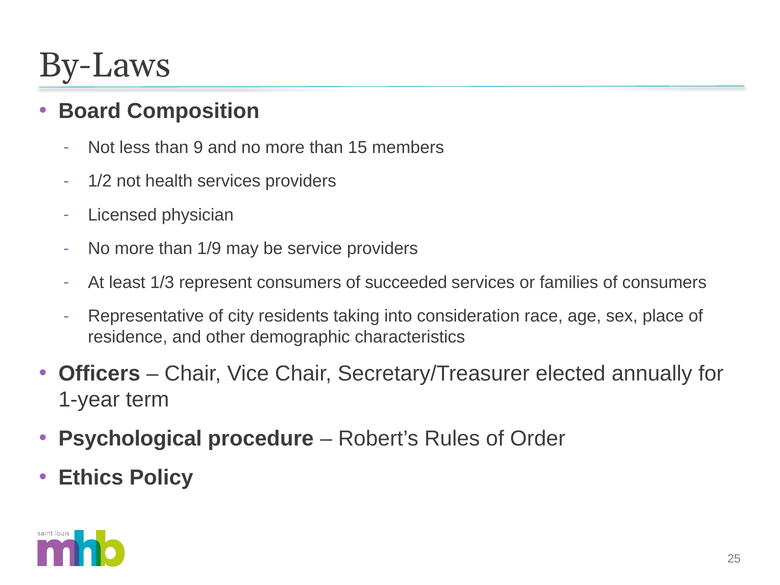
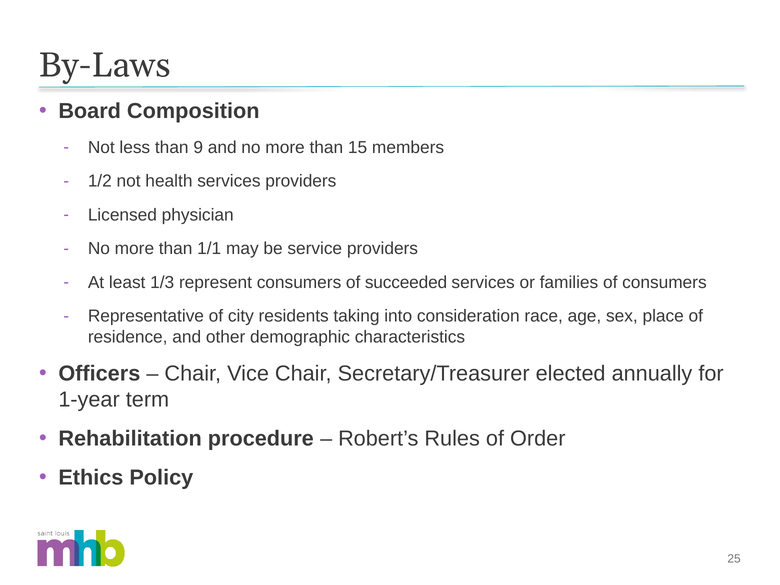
1/9: 1/9 -> 1/1
Psychological: Psychological -> Rehabilitation
